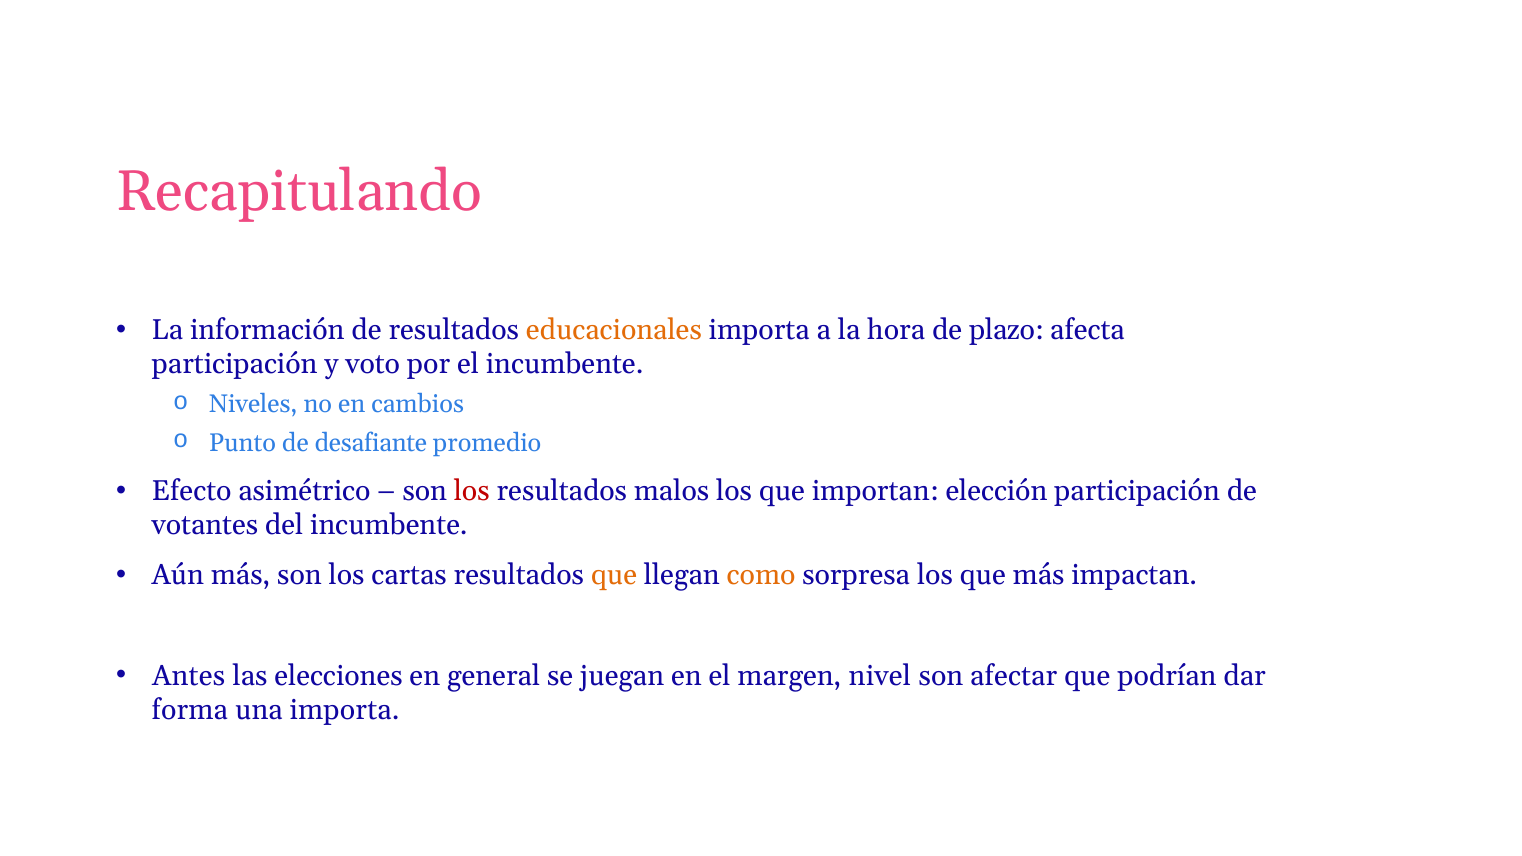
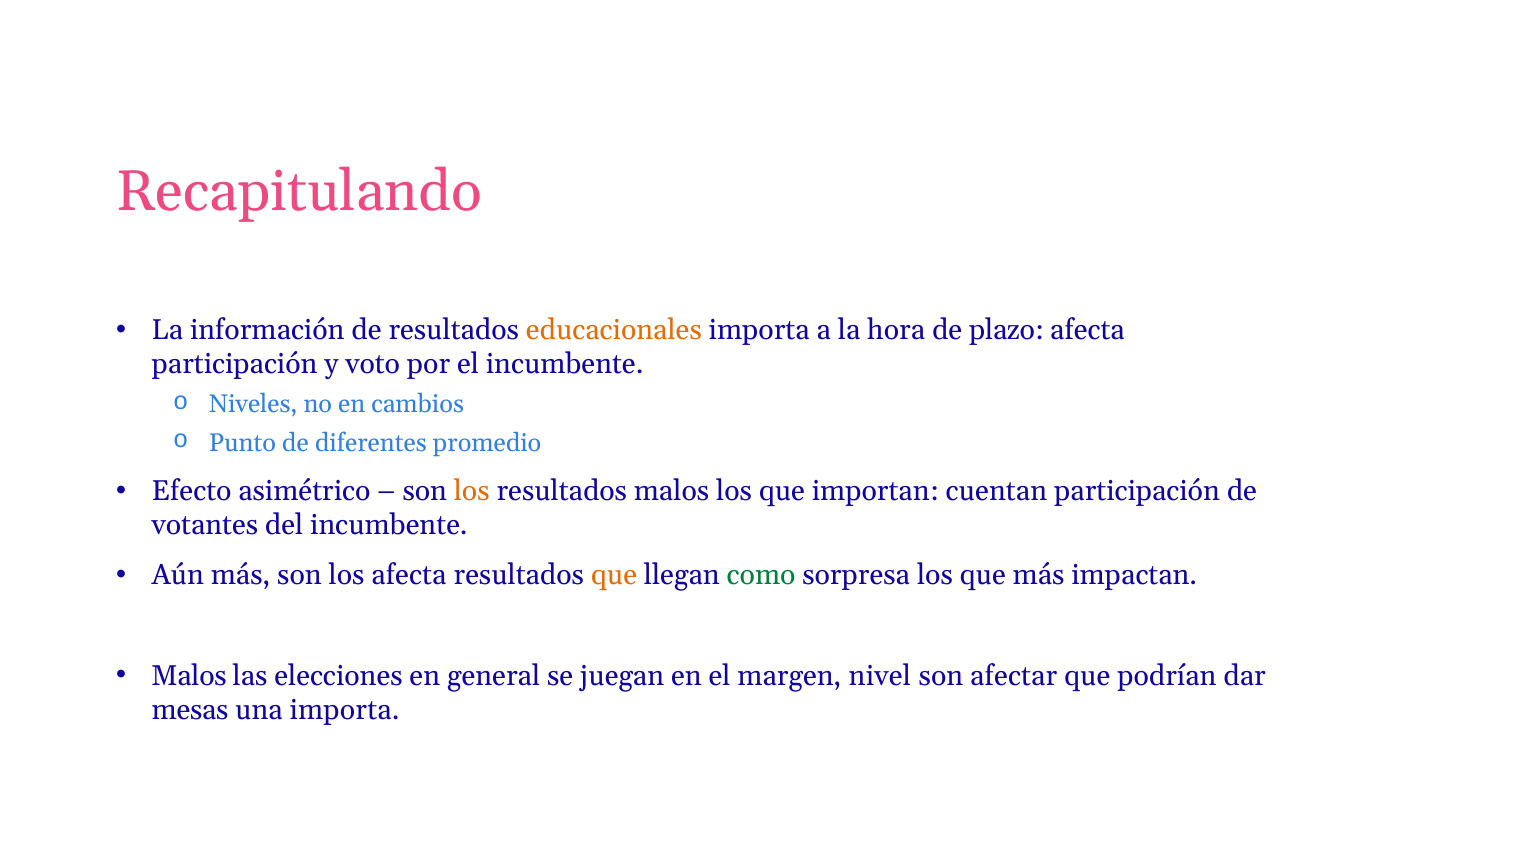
desafiante: desafiante -> diferentes
los at (472, 491) colour: red -> orange
elección: elección -> cuentan
los cartas: cartas -> afecta
como colour: orange -> green
Antes at (189, 676): Antes -> Malos
forma: forma -> mesas
